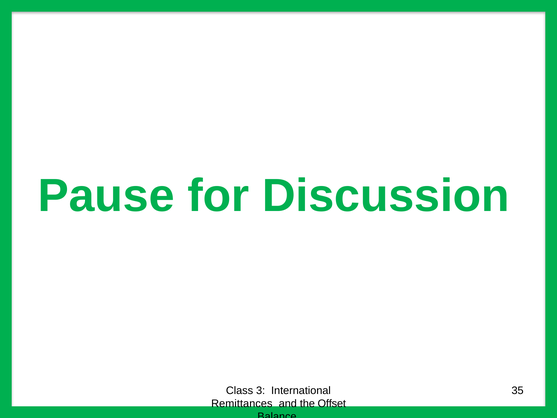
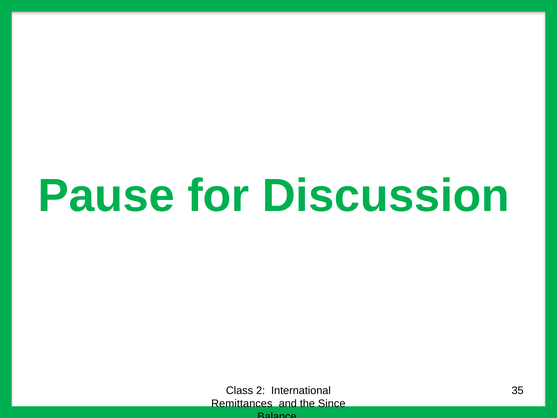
3: 3 -> 2
Offset: Offset -> Since
